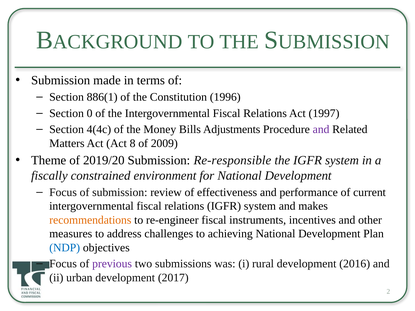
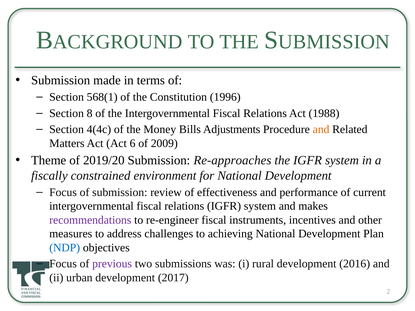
886(1: 886(1 -> 568(1
0: 0 -> 8
1997: 1997 -> 1988
and at (321, 130) colour: purple -> orange
8: 8 -> 6
Re-responsible: Re-responsible -> Re-approaches
recommendations colour: orange -> purple
